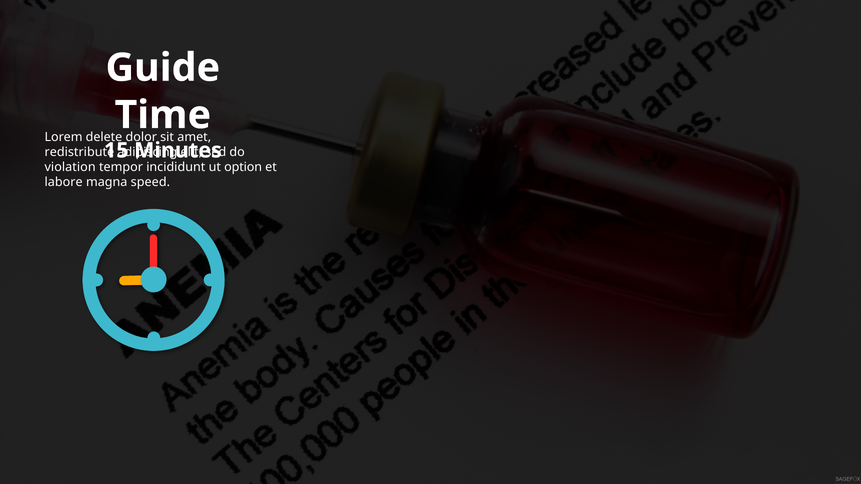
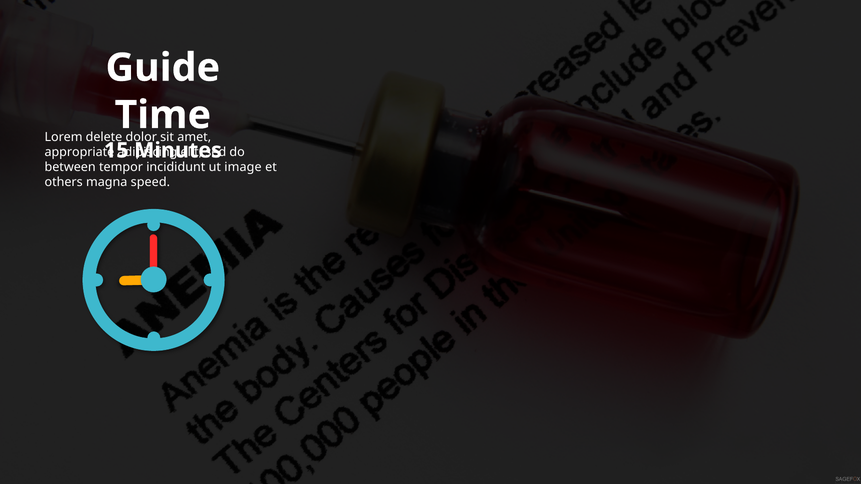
redistribute: redistribute -> appropriate
violation: violation -> between
option: option -> image
labore: labore -> others
